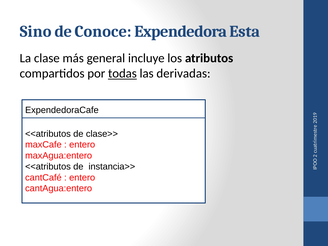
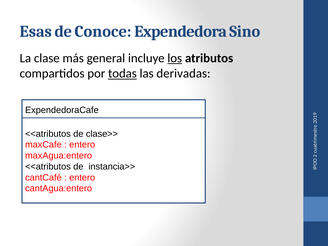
Sino: Sino -> Esas
Esta: Esta -> Sino
los underline: none -> present
